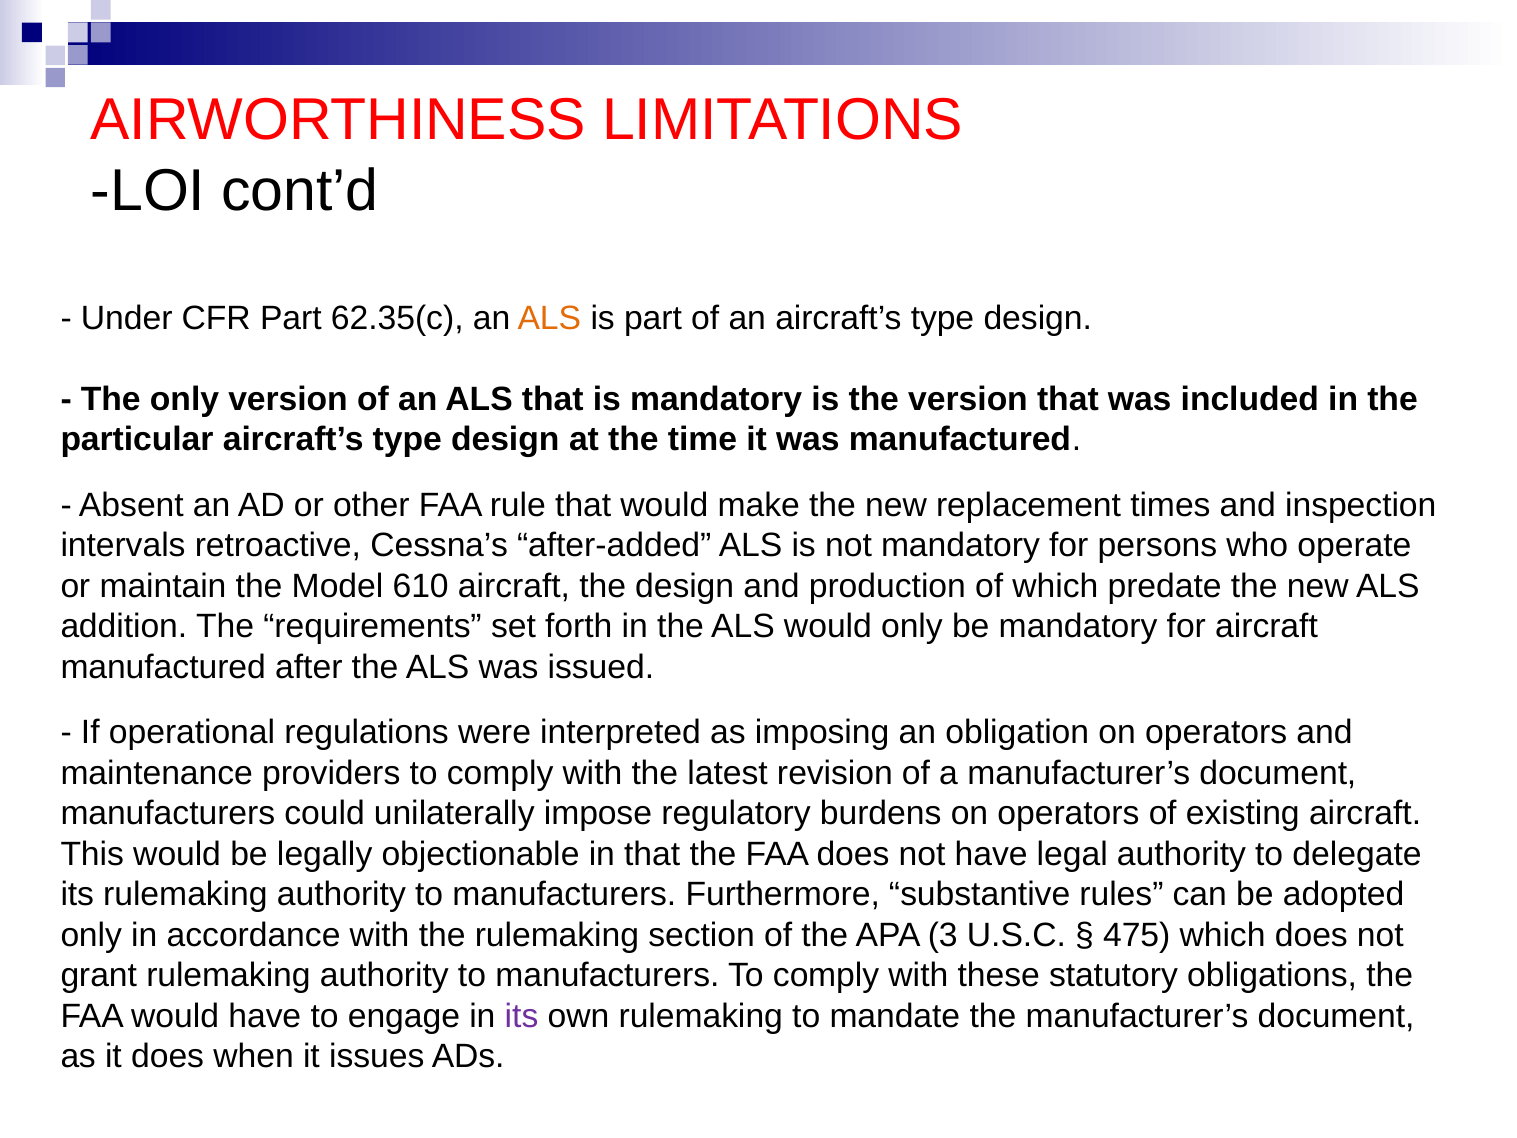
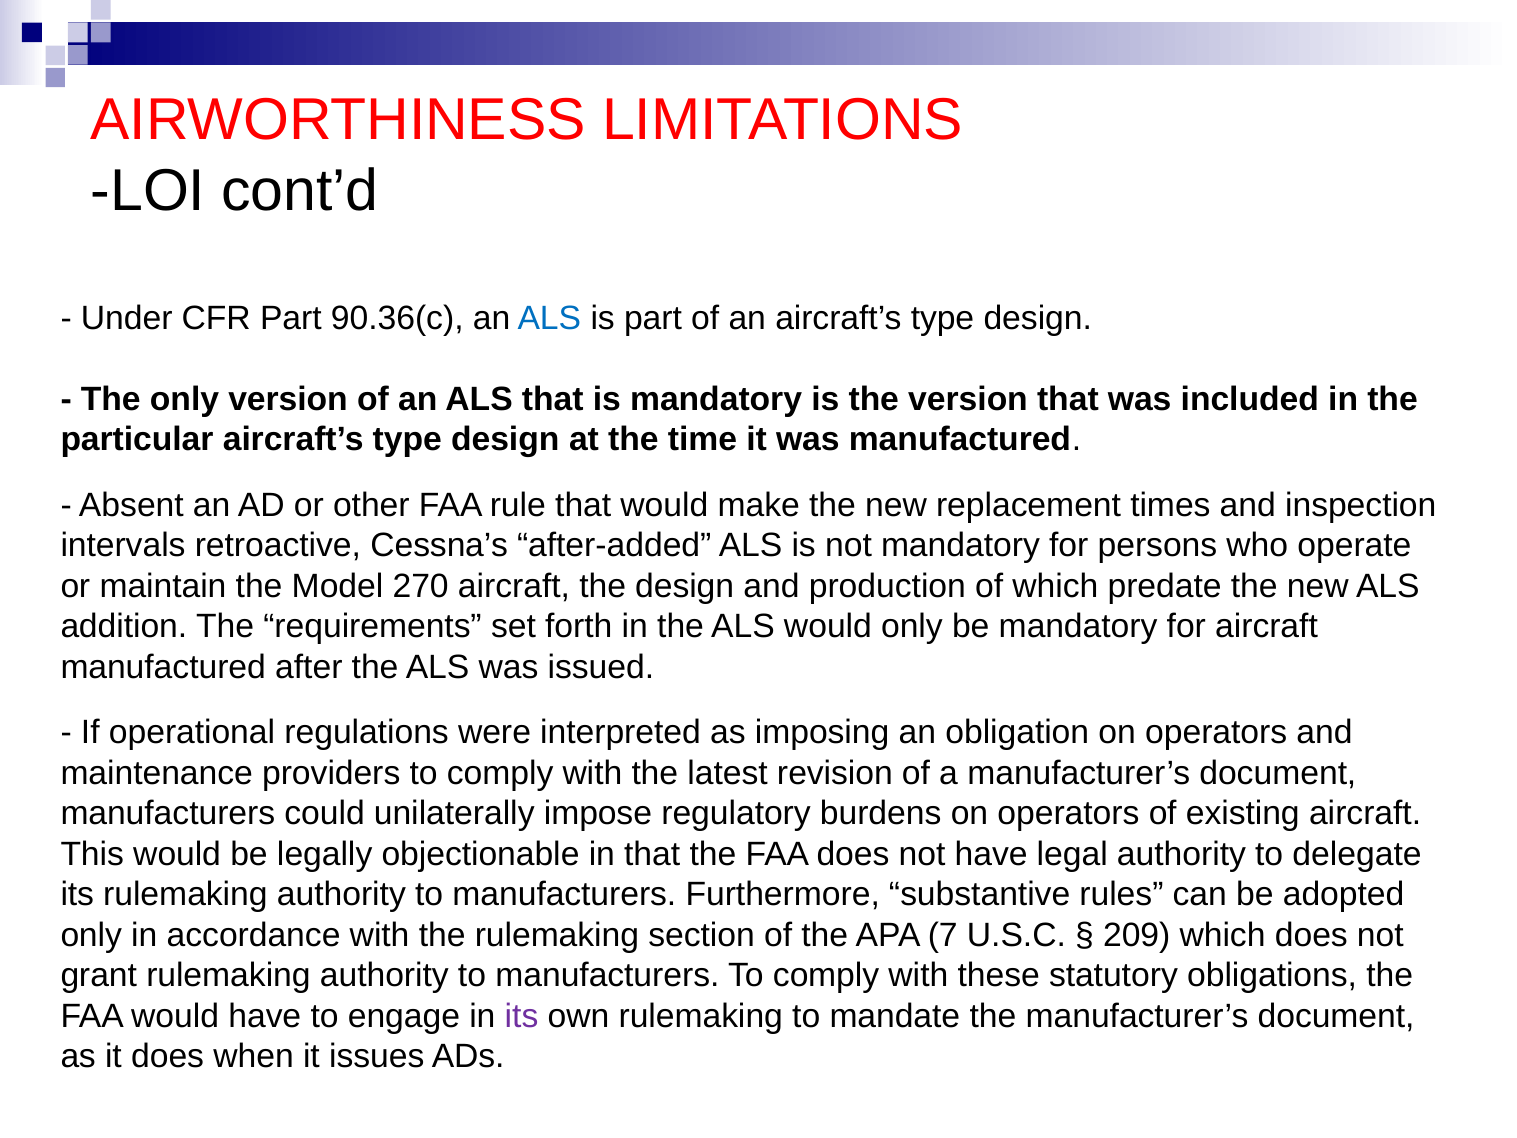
62.35(c: 62.35(c -> 90.36(c
ALS at (549, 318) colour: orange -> blue
610: 610 -> 270
3: 3 -> 7
475: 475 -> 209
